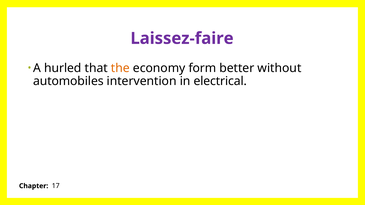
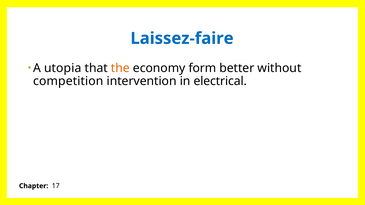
Laissez-faire colour: purple -> blue
hurled: hurled -> utopia
automobiles: automobiles -> competition
